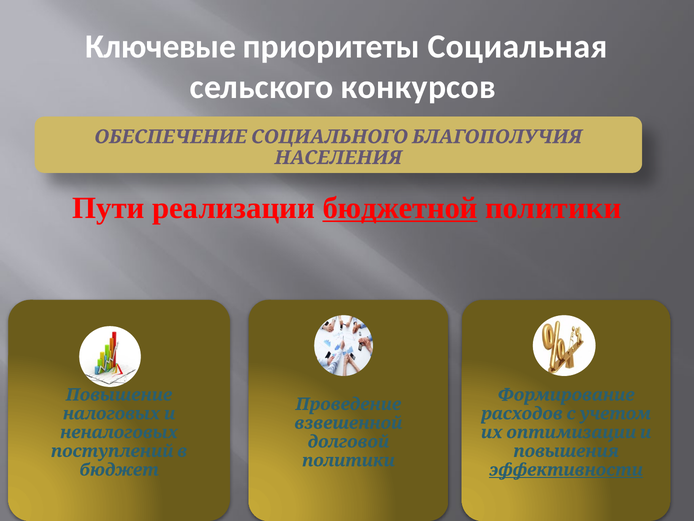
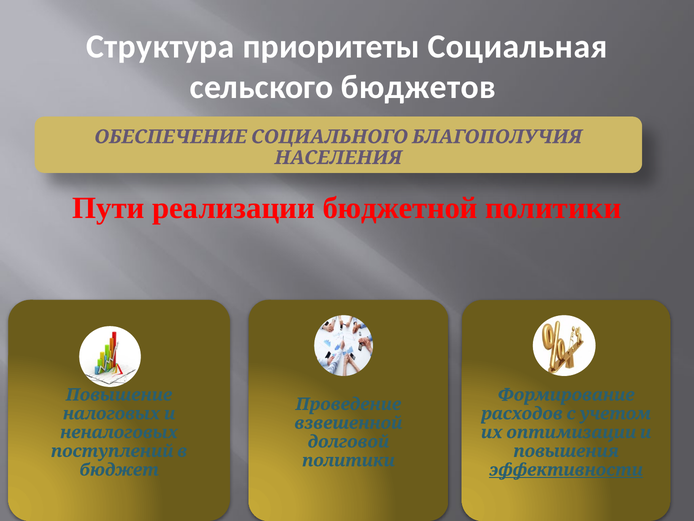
Ключевые: Ключевые -> Структура
конкурсов: конкурсов -> бюджетов
бюджетной underline: present -> none
